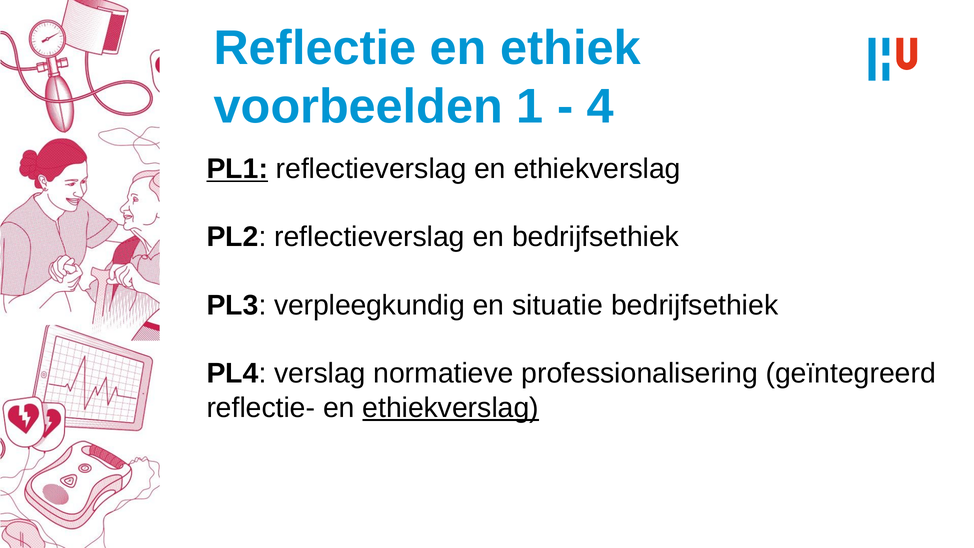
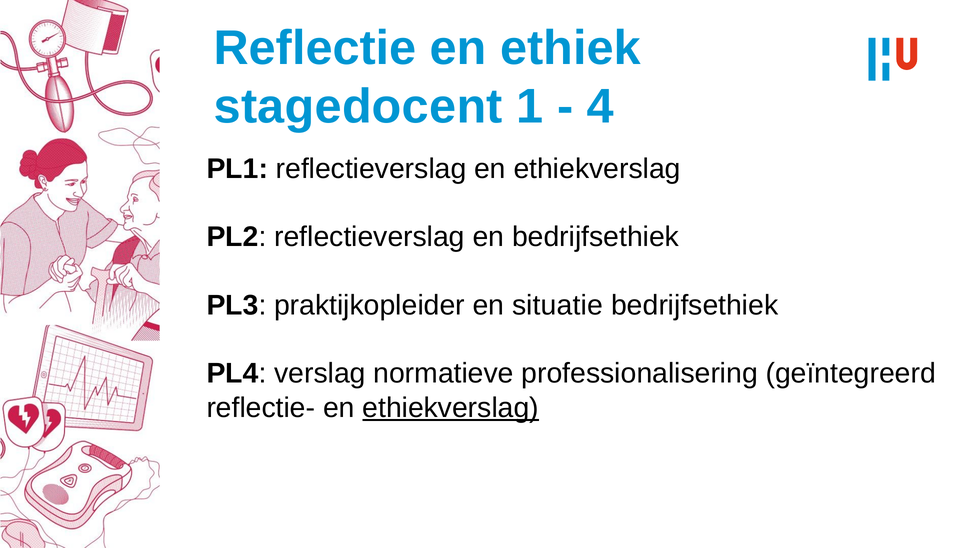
voorbeelden: voorbeelden -> stagedocent
PL1 underline: present -> none
verpleegkundig: verpleegkundig -> praktijkopleider
